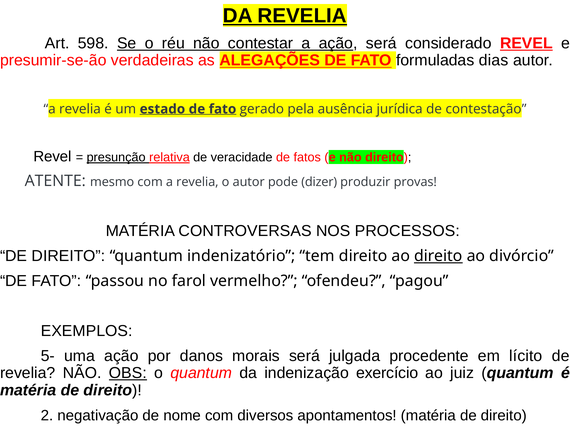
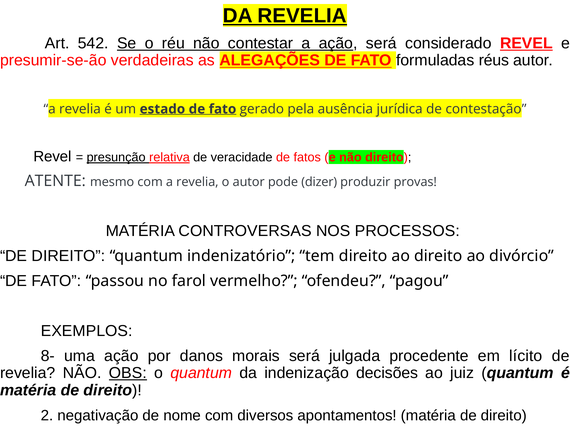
598: 598 -> 542
dias: dias -> réus
direito at (438, 256) underline: present -> none
5-: 5- -> 8-
exercício: exercício -> decisões
